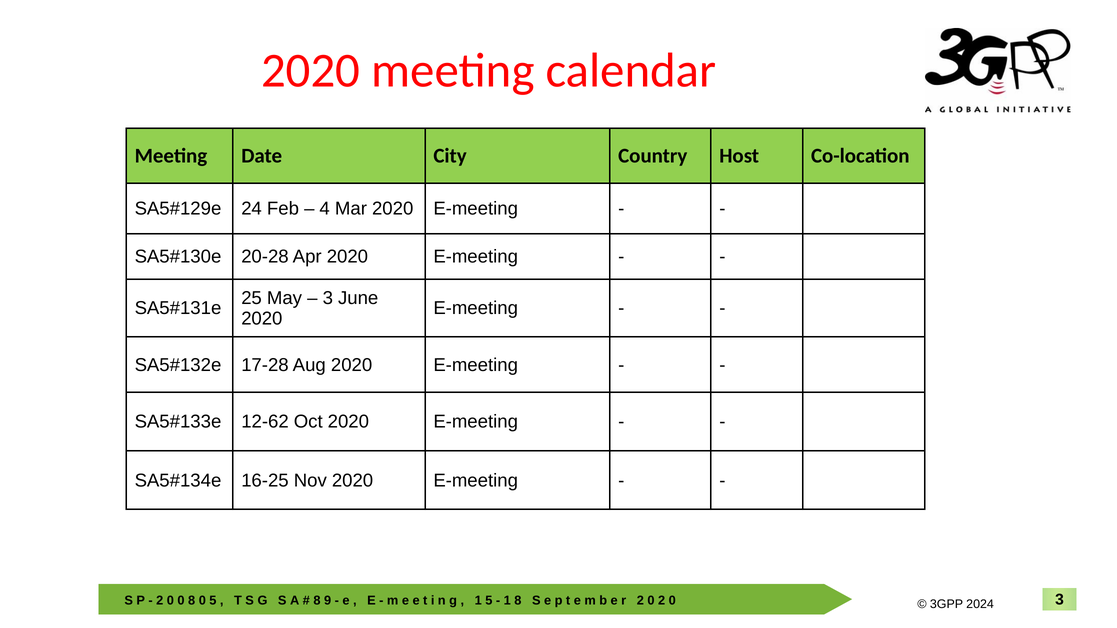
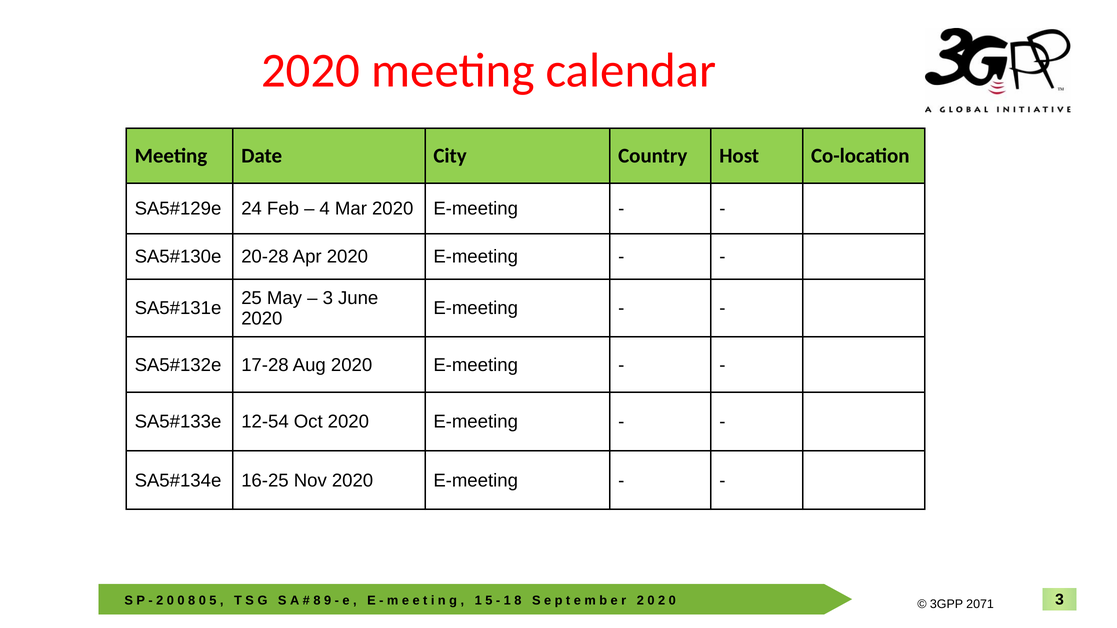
12-62: 12-62 -> 12-54
2024: 2024 -> 2071
